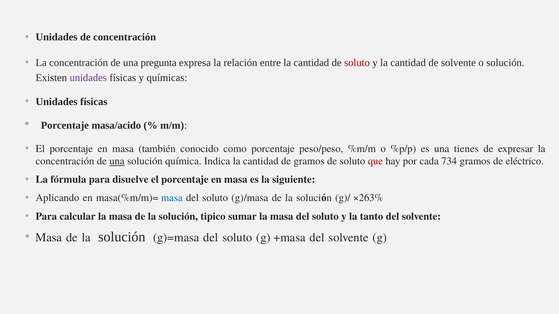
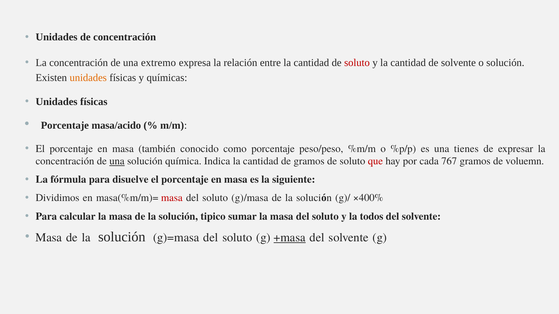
pregunta: pregunta -> extremo
unidades at (88, 78) colour: purple -> orange
734: 734 -> 767
eléctrico: eléctrico -> voluemn
Aplicando: Aplicando -> Dividimos
masa at (172, 198) colour: blue -> red
×263%: ×263% -> ×400%
tanto: tanto -> todos
+masa underline: none -> present
